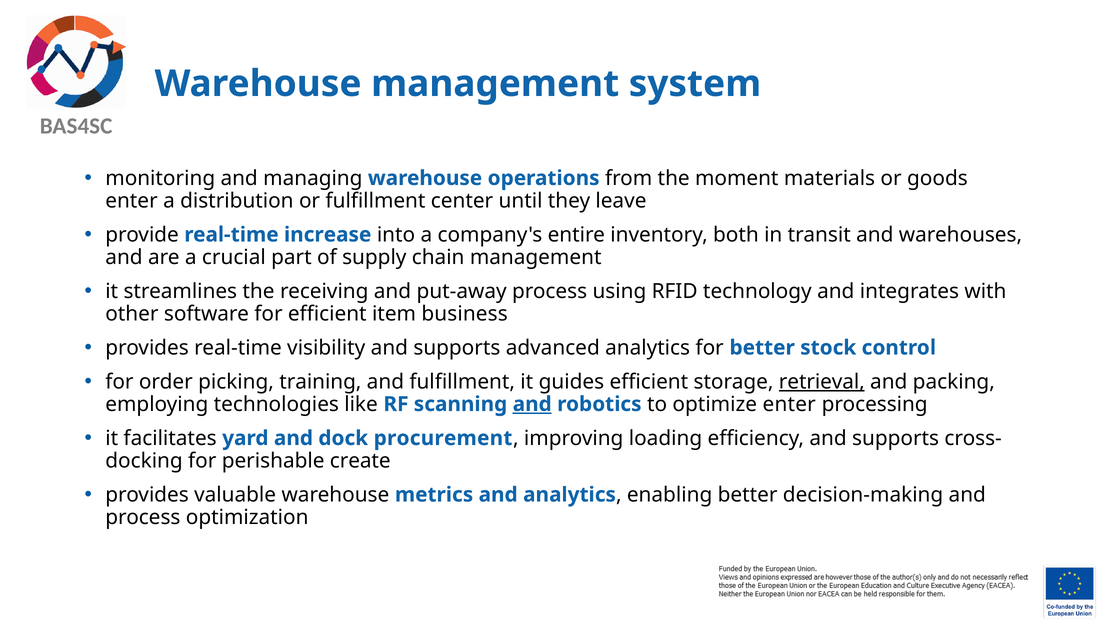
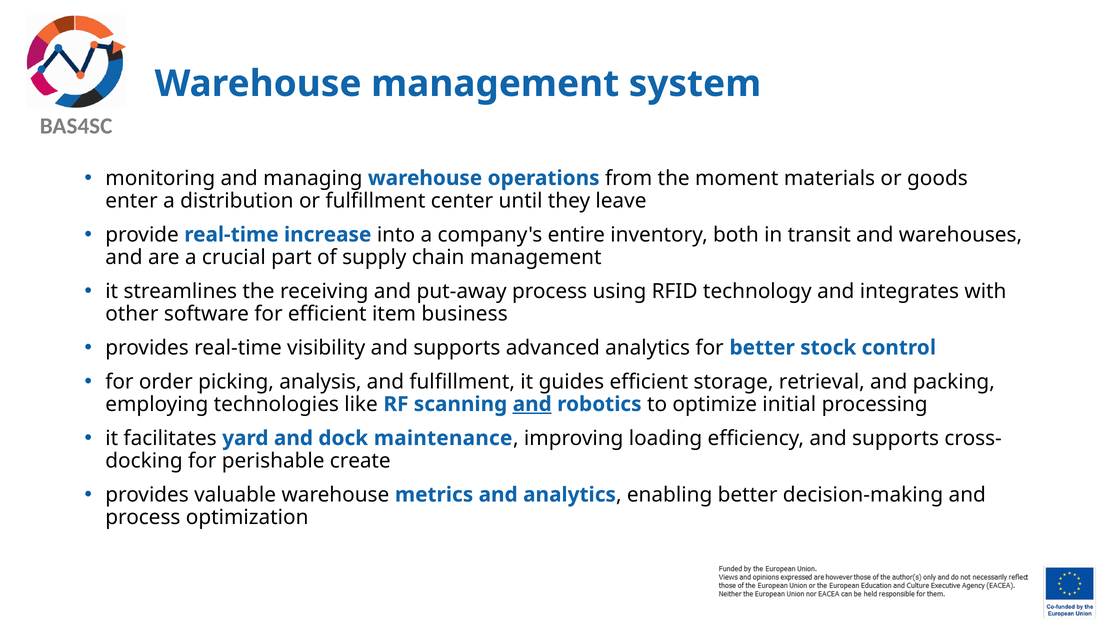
training: training -> analysis
retrieval underline: present -> none
optimize enter: enter -> initial
procurement: procurement -> maintenance
